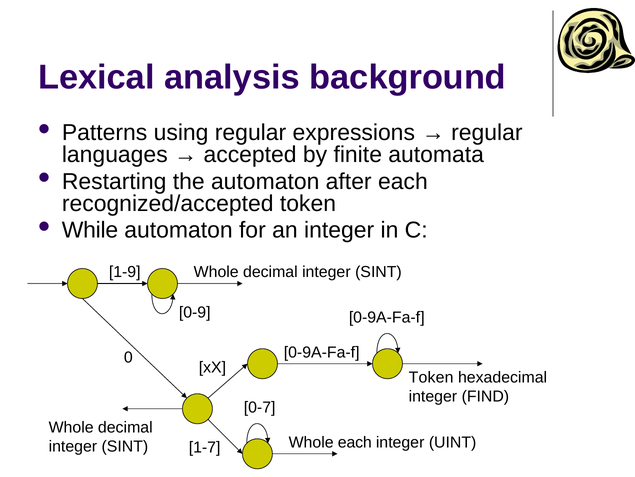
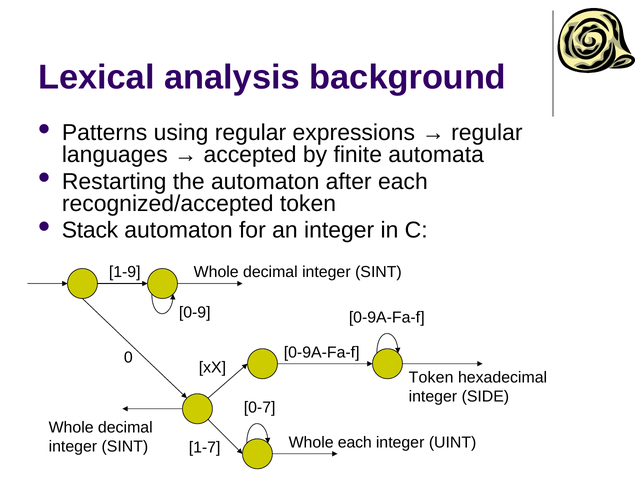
While: While -> Stack
FIND: FIND -> SIDE
